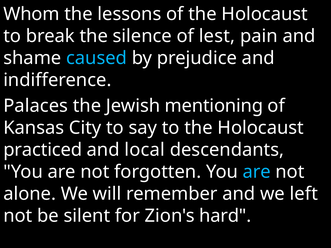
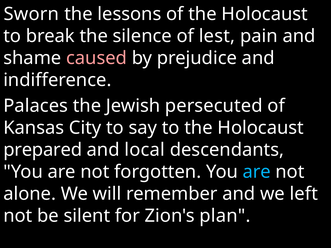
Whom: Whom -> Sworn
caused colour: light blue -> pink
mentioning: mentioning -> persecuted
practiced: practiced -> prepared
hard: hard -> plan
